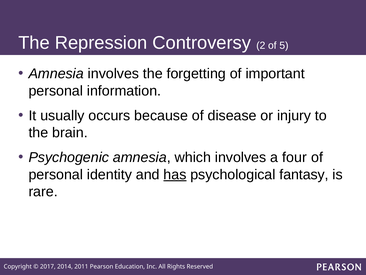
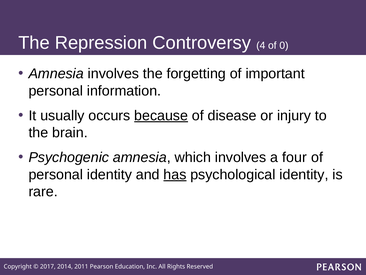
2: 2 -> 4
5: 5 -> 0
because underline: none -> present
psychological fantasy: fantasy -> identity
